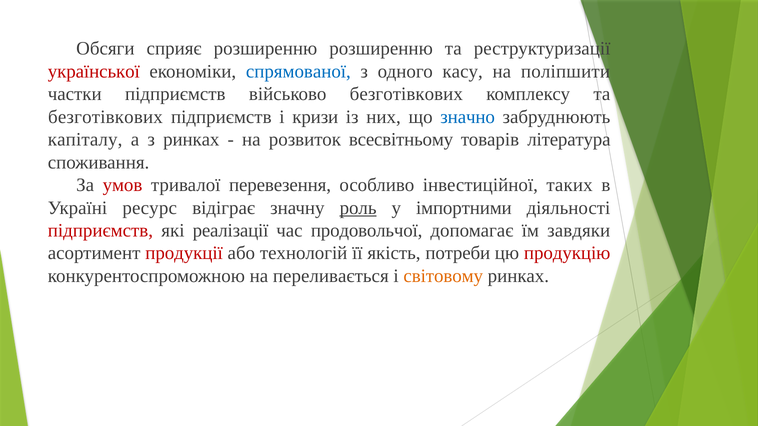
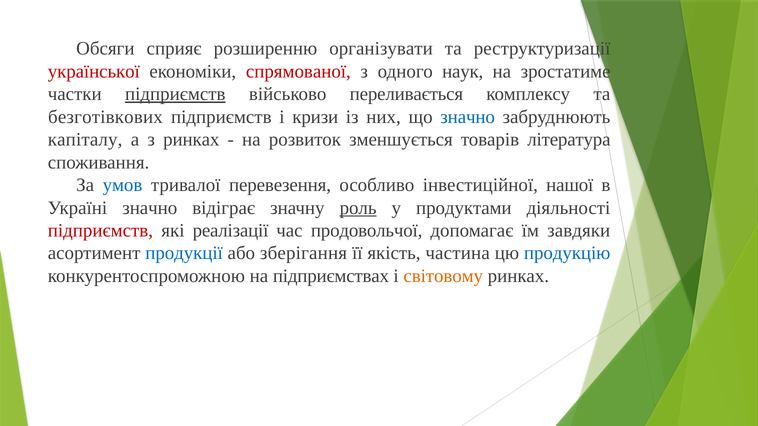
розширенню розширенню: розширенню -> організувати
спрямованої colour: blue -> red
касу: касу -> наук
поліпшити: поліпшити -> зростатиме
підприємств at (175, 94) underline: none -> present
військово безготівкових: безготівкових -> переливається
всесвітньому: всесвітньому -> зменшується
умов colour: red -> blue
таких: таких -> нашої
Україні ресурс: ресурс -> значно
імпортними: імпортними -> продуктами
продукції colour: red -> blue
технологій: технологій -> зберігання
потреби: потреби -> частина
продукцію colour: red -> blue
переливається: переливається -> підприємствах
